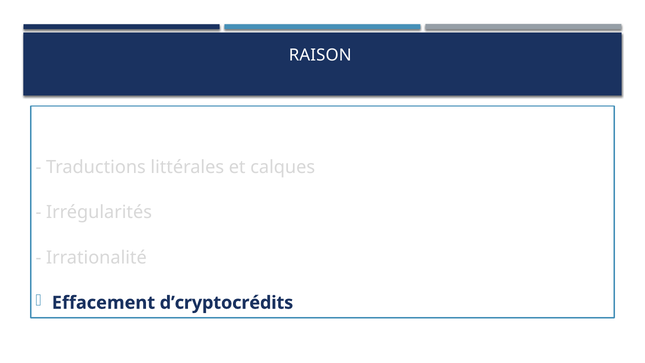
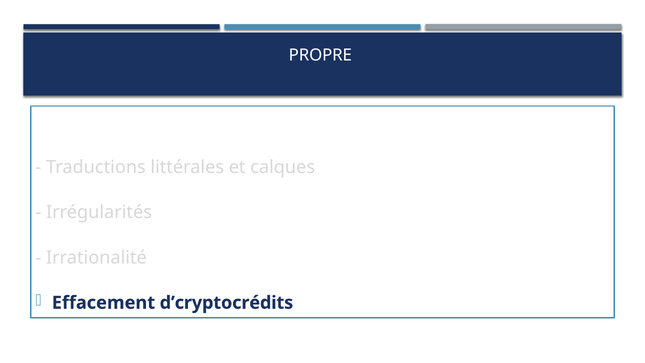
RAISON: RAISON -> PROPRE
